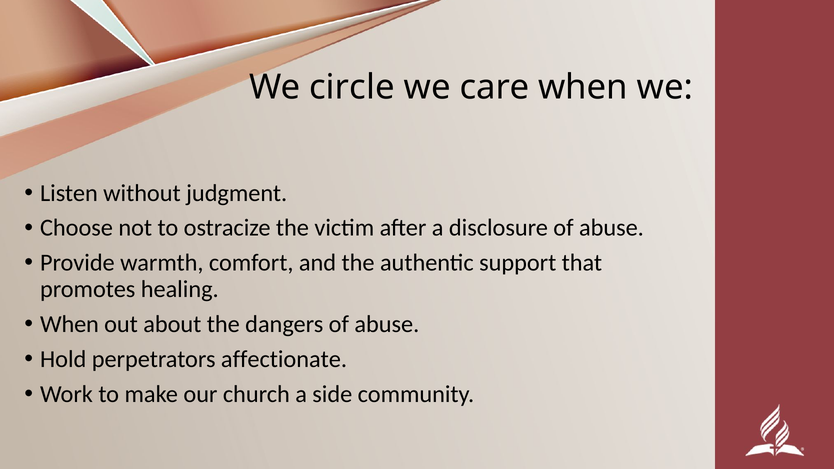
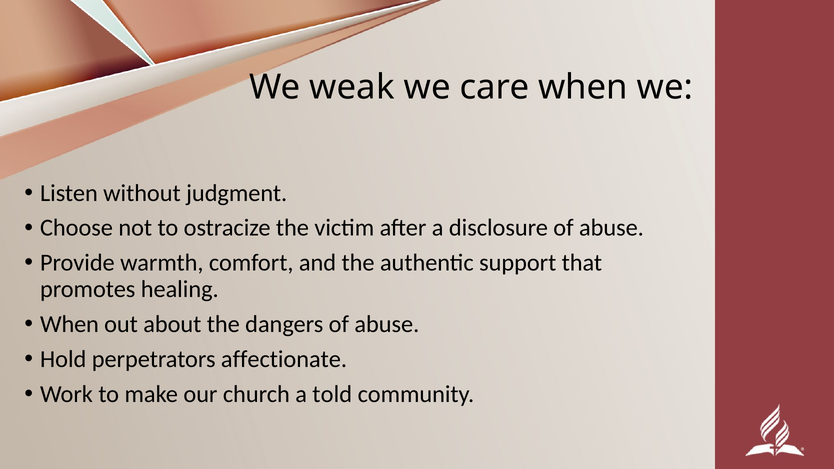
circle: circle -> weak
side: side -> told
